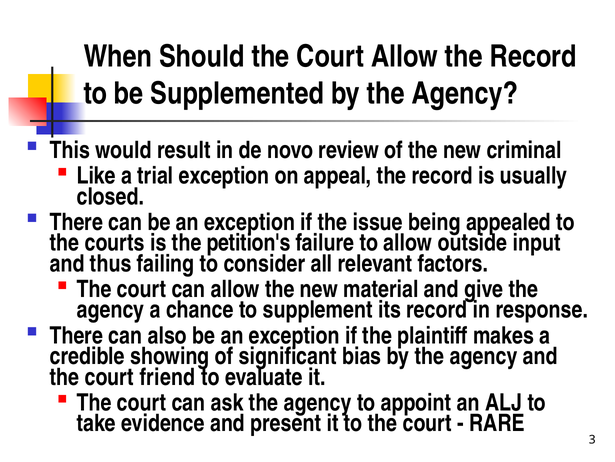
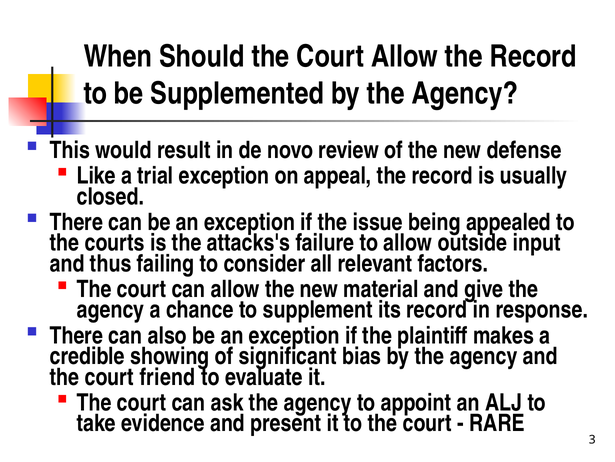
criminal: criminal -> defense
petition's: petition's -> attacks's
